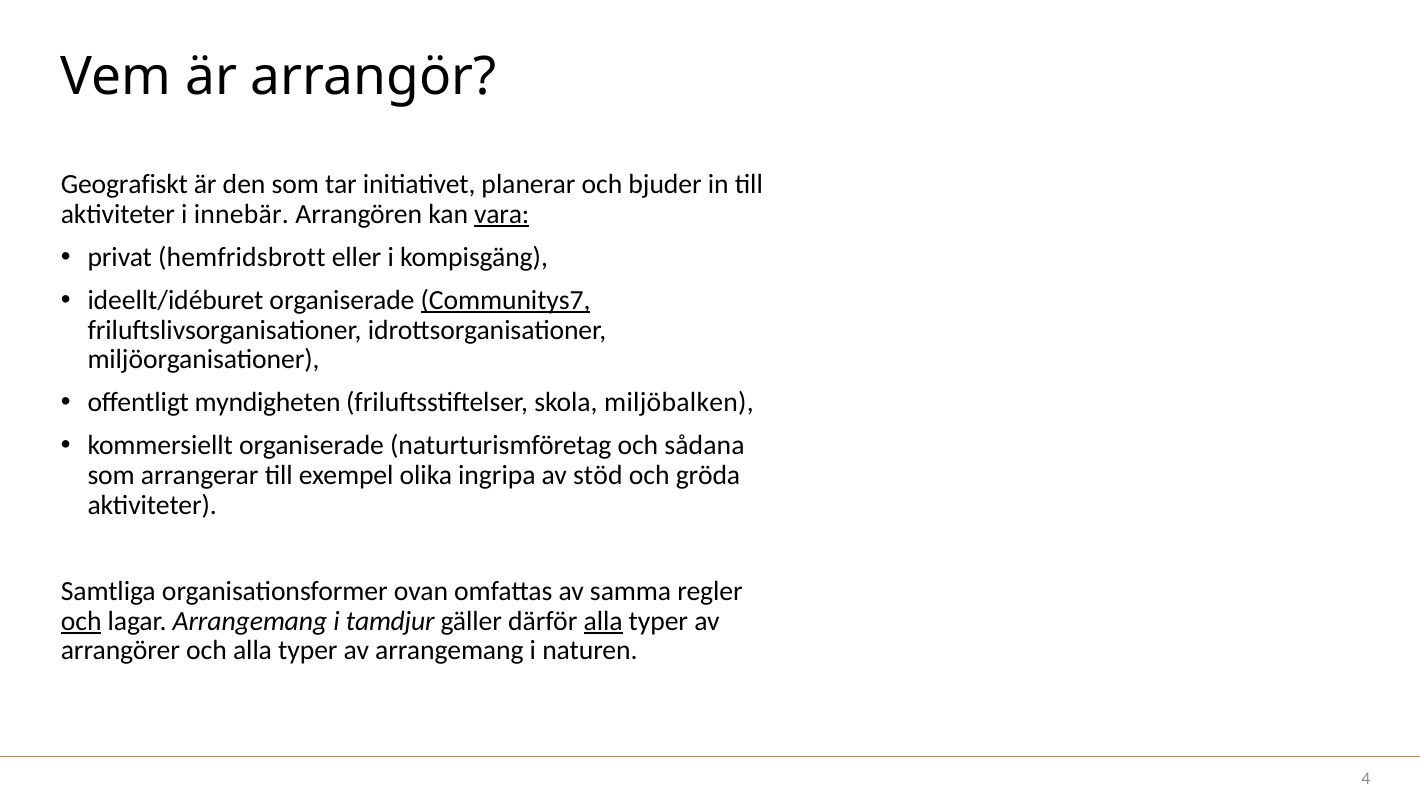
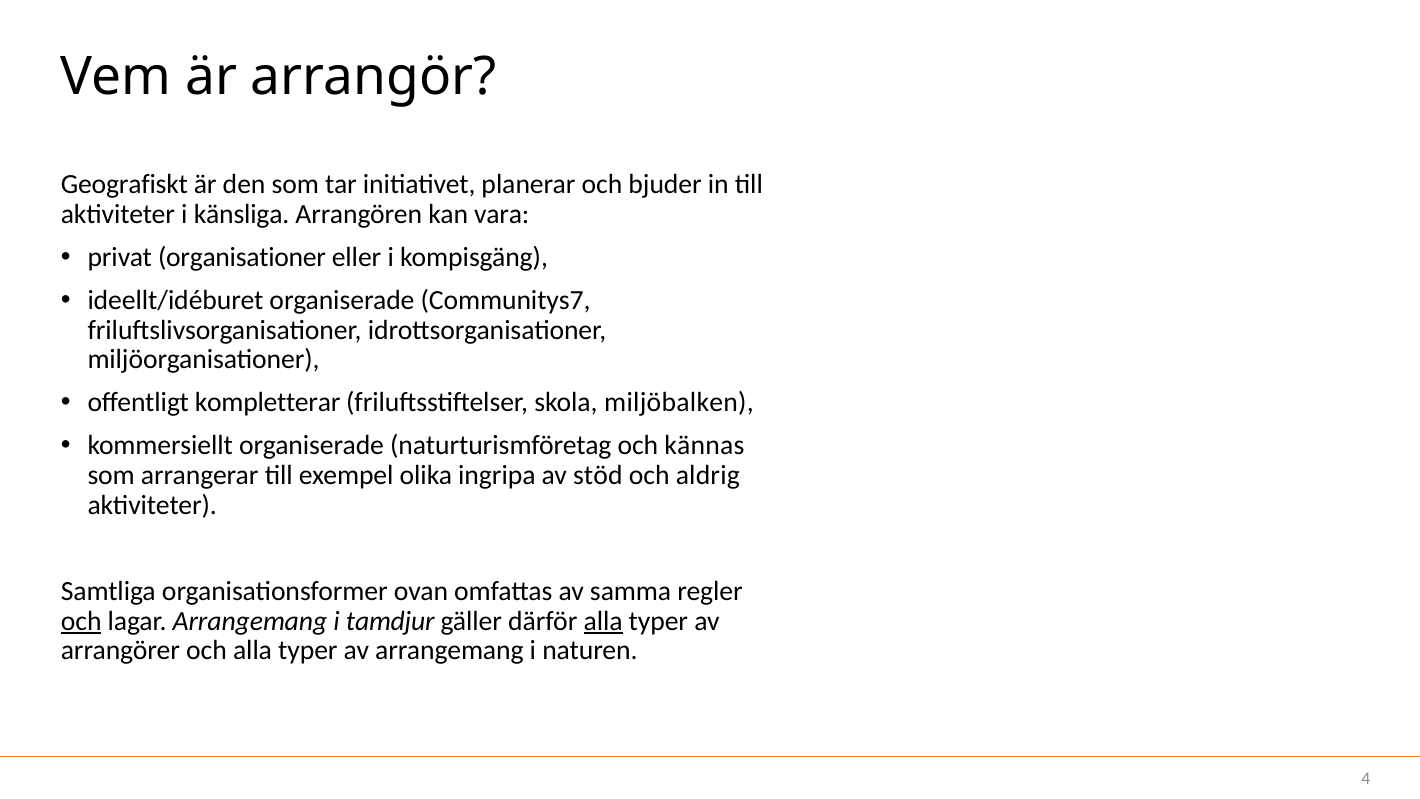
innebär: innebär -> känsliga
vara underline: present -> none
hemfridsbrott: hemfridsbrott -> organisationer
Communitys7 underline: present -> none
myndigheten: myndigheten -> kompletterar
sådana: sådana -> kännas
gröda: gröda -> aldrig
